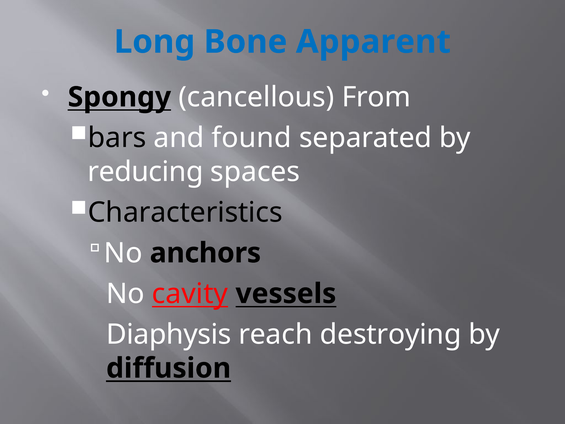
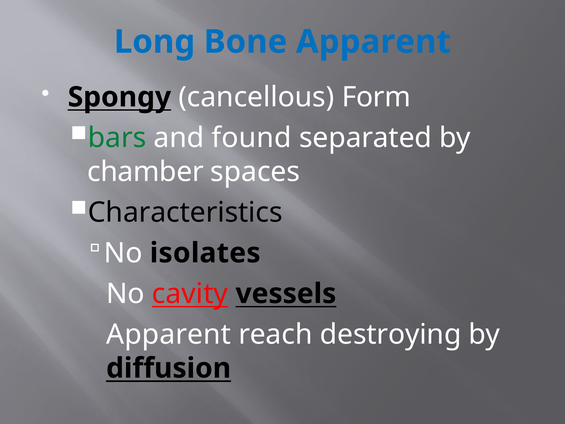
From: From -> Form
bars colour: black -> green
reducing: reducing -> chamber
anchors: anchors -> isolates
Diaphysis at (169, 334): Diaphysis -> Apparent
